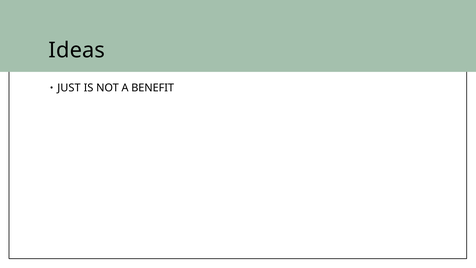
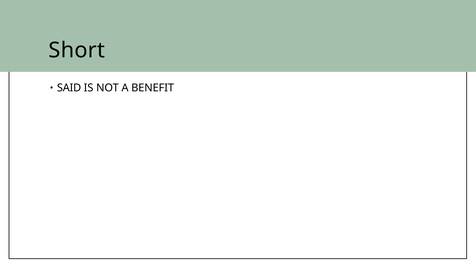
Ideas: Ideas -> Short
JUST: JUST -> SAID
